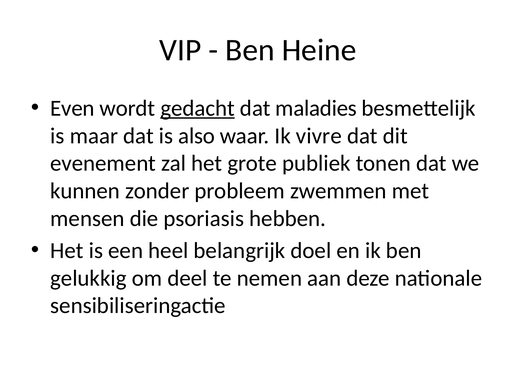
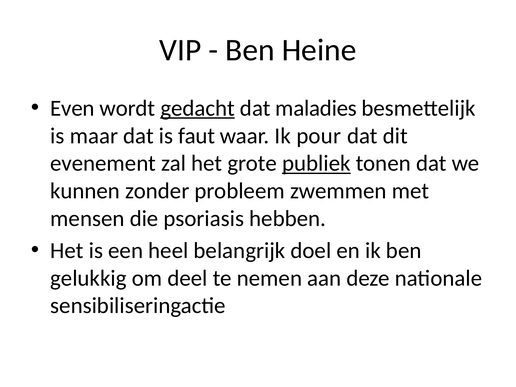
also: also -> faut
vivre: vivre -> pour
publiek underline: none -> present
